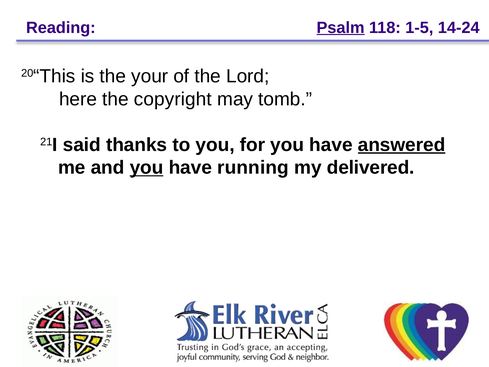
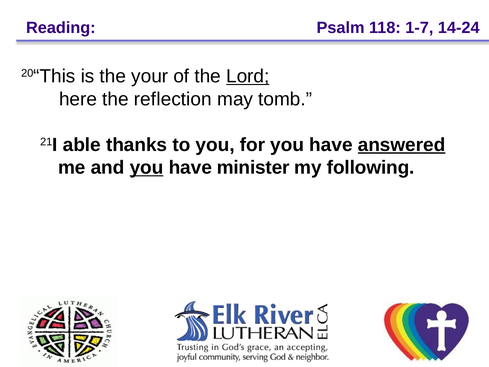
Psalm underline: present -> none
1-5: 1-5 -> 1-7
Lord underline: none -> present
copyright: copyright -> reflection
said: said -> able
running: running -> minister
delivered: delivered -> following
